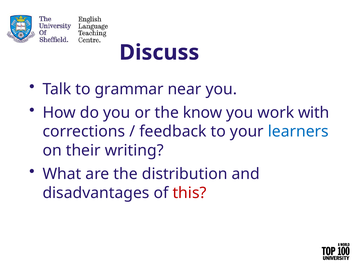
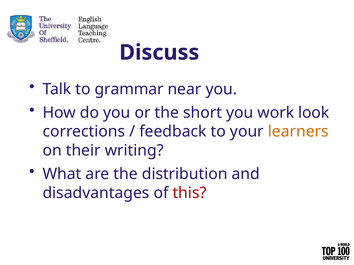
know: know -> short
with: with -> look
learners colour: blue -> orange
